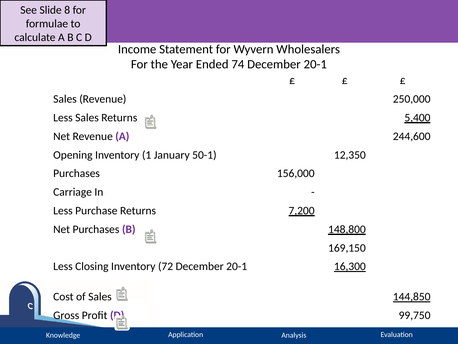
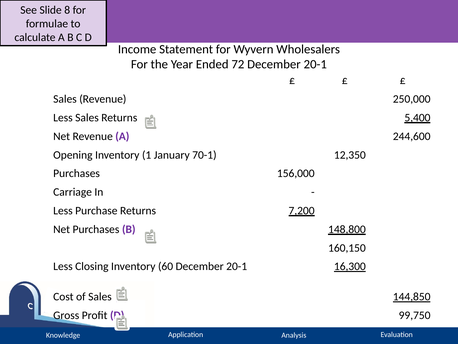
74: 74 -> 72
50-1: 50-1 -> 70-1
169,150: 169,150 -> 160,150
72: 72 -> 60
